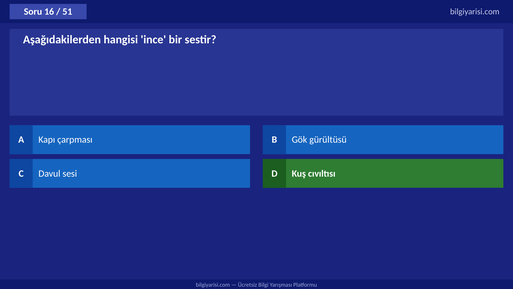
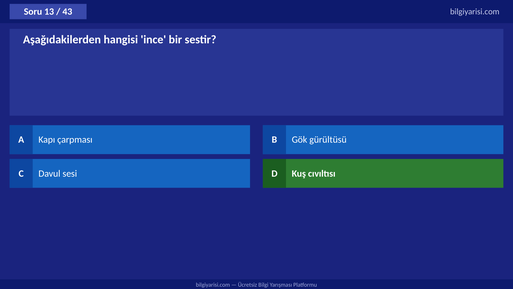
16: 16 -> 13
51: 51 -> 43
